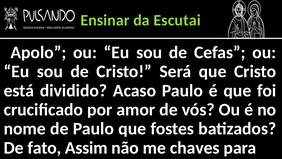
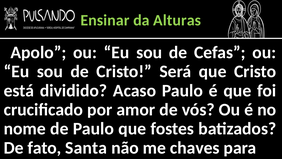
Escutai: Escutai -> Alturas
Assim: Assim -> Santa
